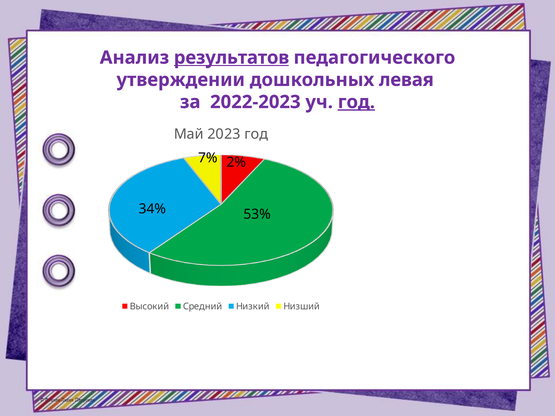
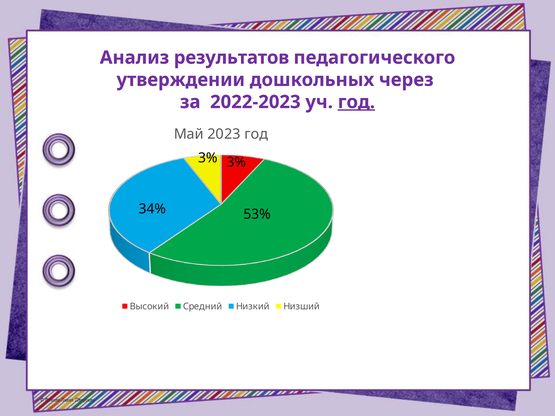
результатов underline: present -> none
левая: левая -> через
7% at (208, 158): 7% -> 3%
2% at (236, 162): 2% -> 3%
